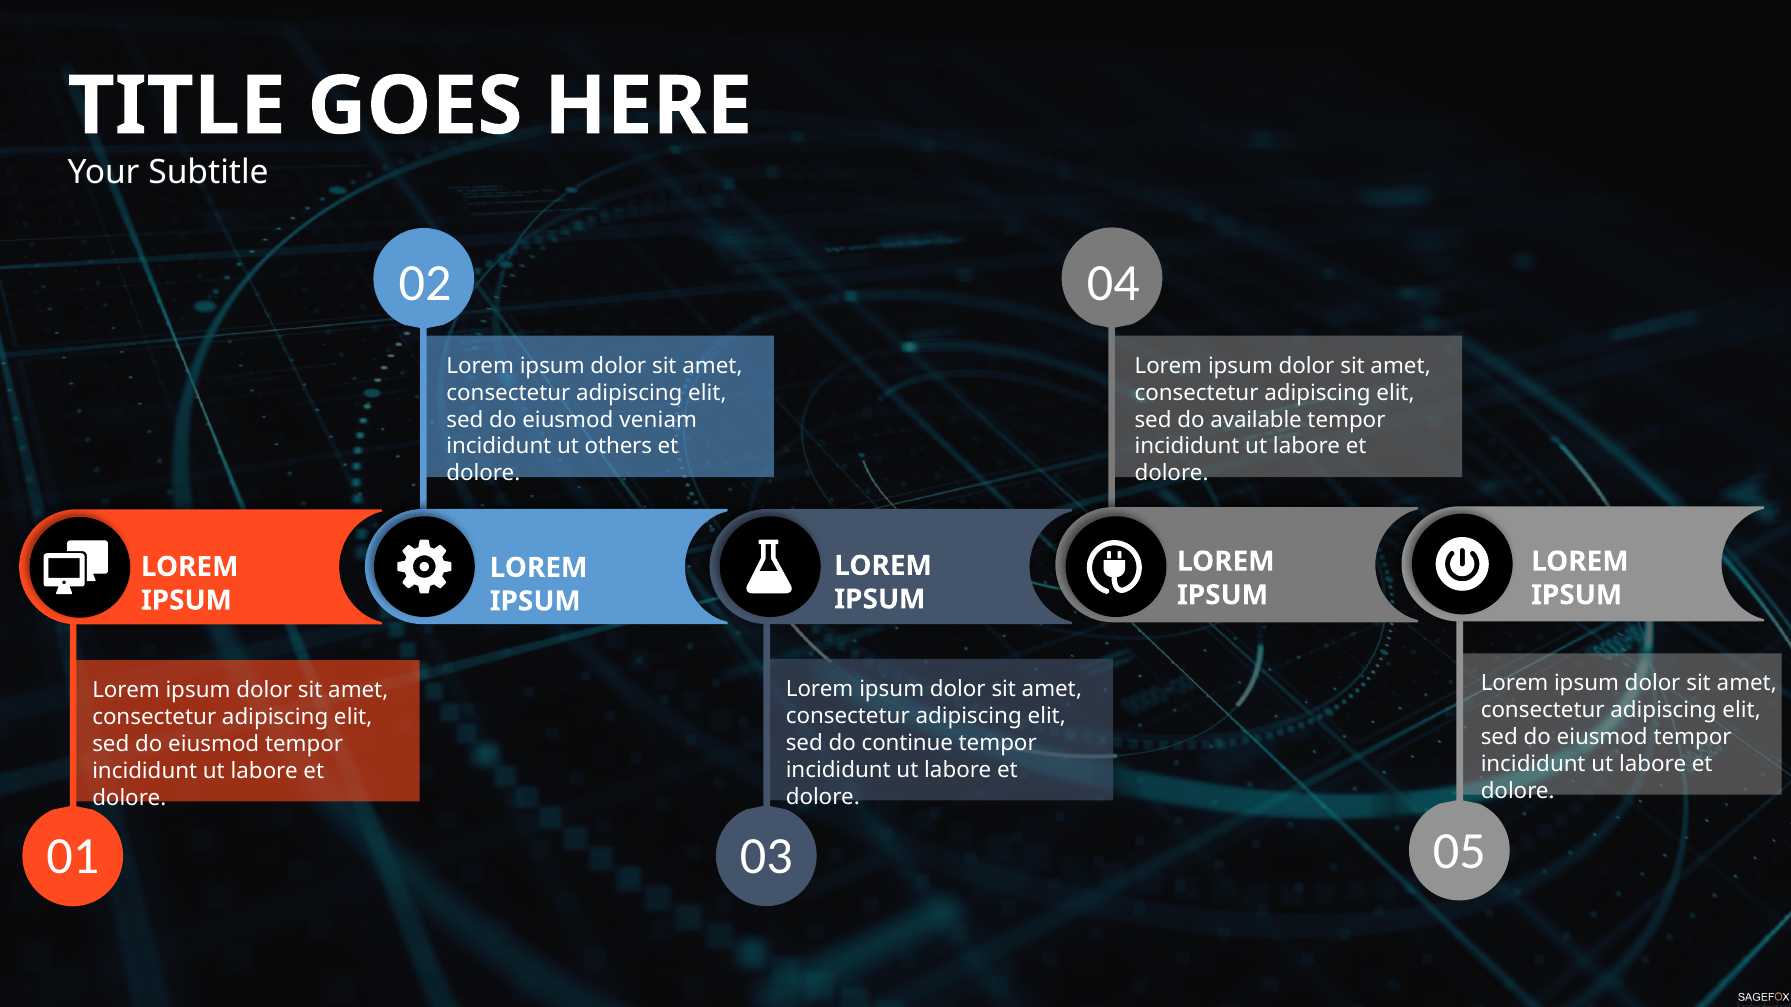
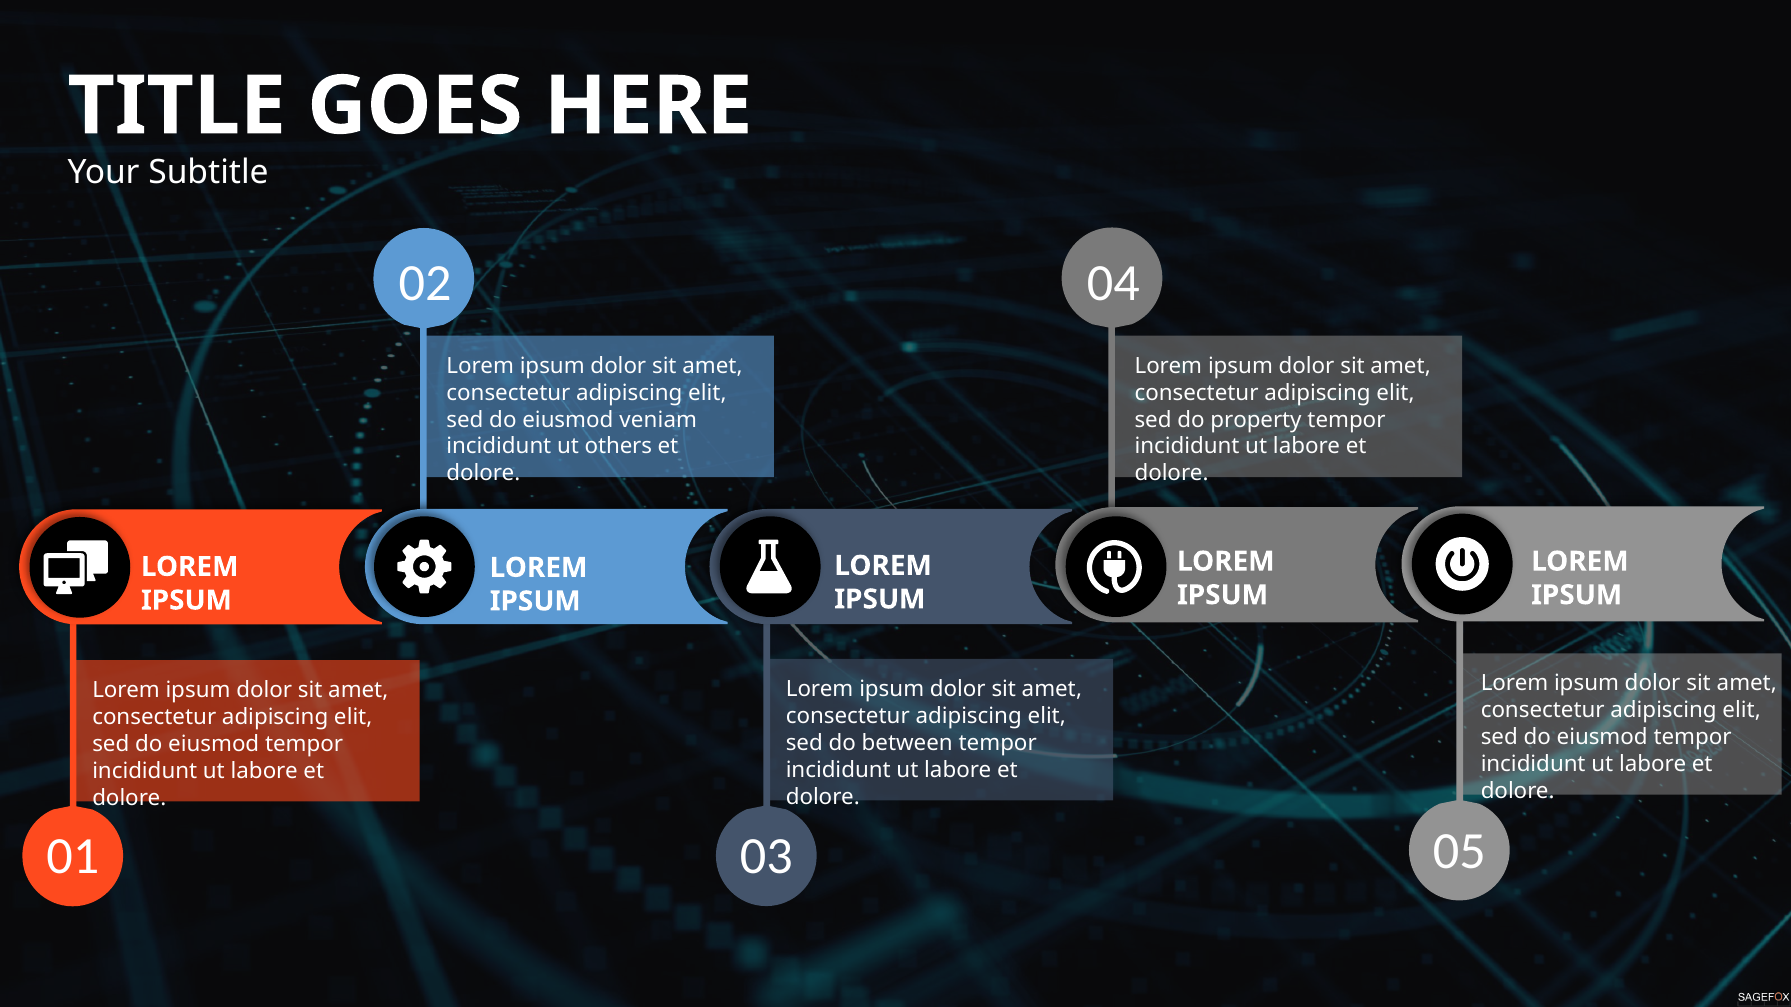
available: available -> property
continue: continue -> between
